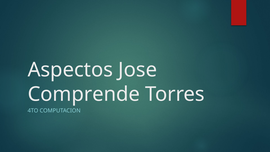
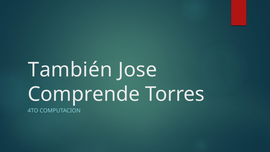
Aspectos: Aspectos -> También
